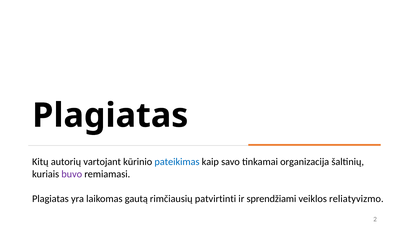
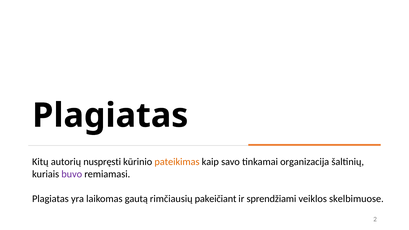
vartojant: vartojant -> nuspręsti
pateikimas colour: blue -> orange
patvirtinti: patvirtinti -> pakeičiant
reliatyvizmo: reliatyvizmo -> skelbimuose
